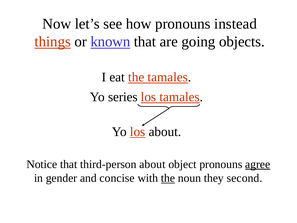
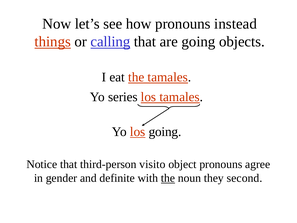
known: known -> calling
los about: about -> going
third-person about: about -> visito
agree underline: present -> none
concise: concise -> definite
